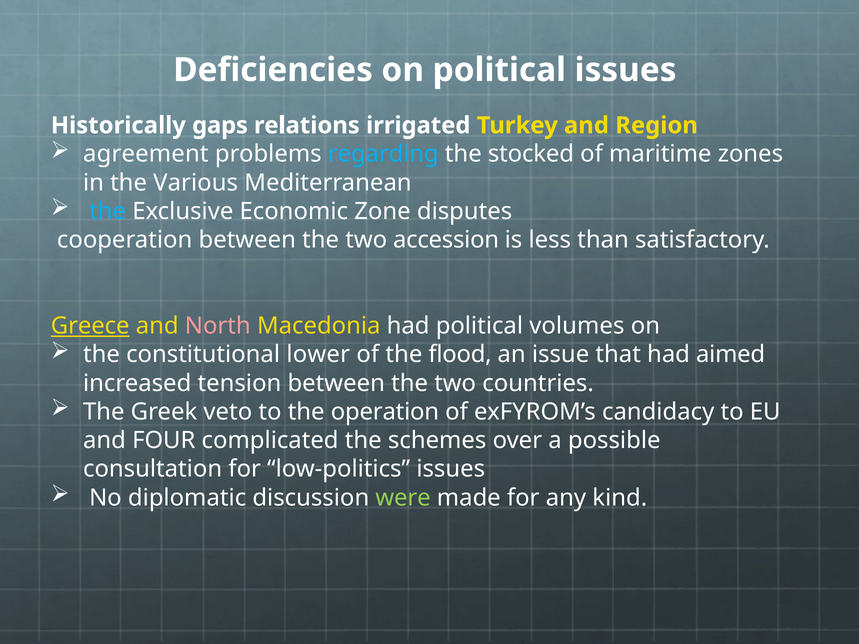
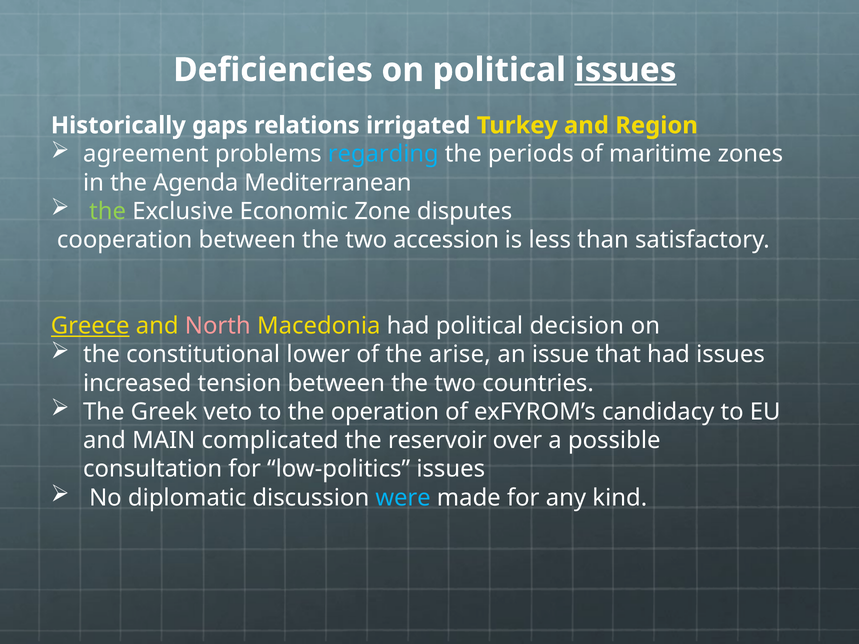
issues at (626, 70) underline: none -> present
stocked: stocked -> periods
Various: Various -> Agenda
the at (108, 211) colour: light blue -> light green
volumes: volumes -> decision
flood: flood -> arise
had aimed: aimed -> issues
FOUR: FOUR -> MAIN
schemes: schemes -> reservoir
were colour: light green -> light blue
